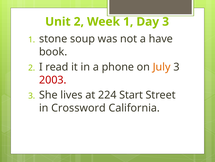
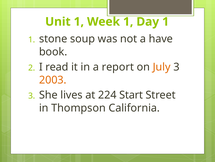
Unit 2: 2 -> 1
Day 3: 3 -> 1
phone: phone -> report
2003 colour: red -> orange
Crossword: Crossword -> Thompson
